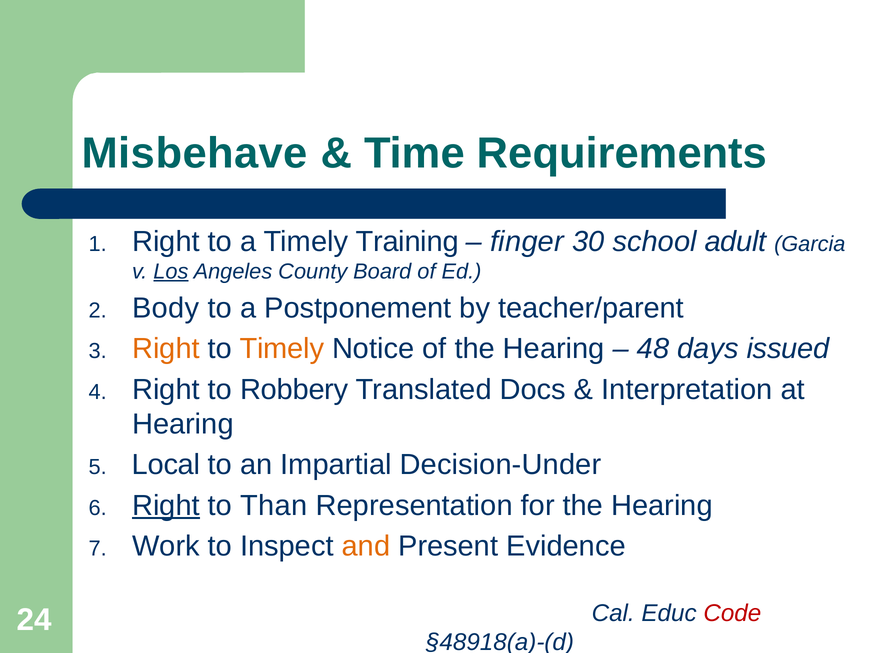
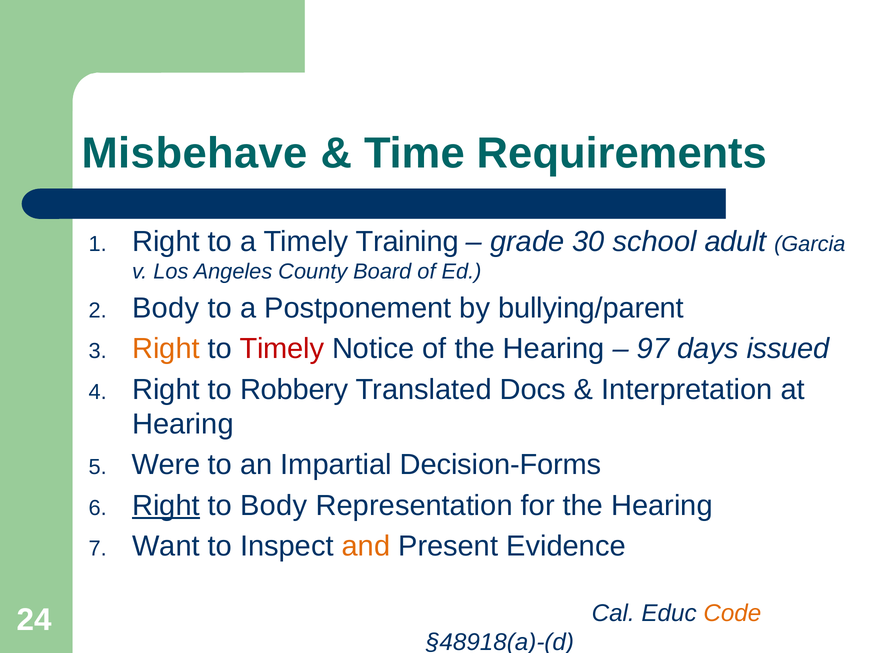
finger: finger -> grade
Los underline: present -> none
teacher/parent: teacher/parent -> bullying/parent
Timely at (282, 349) colour: orange -> red
48: 48 -> 97
Local: Local -> Were
Decision-Under: Decision-Under -> Decision-Forms
to Than: Than -> Body
Work: Work -> Want
Code colour: red -> orange
